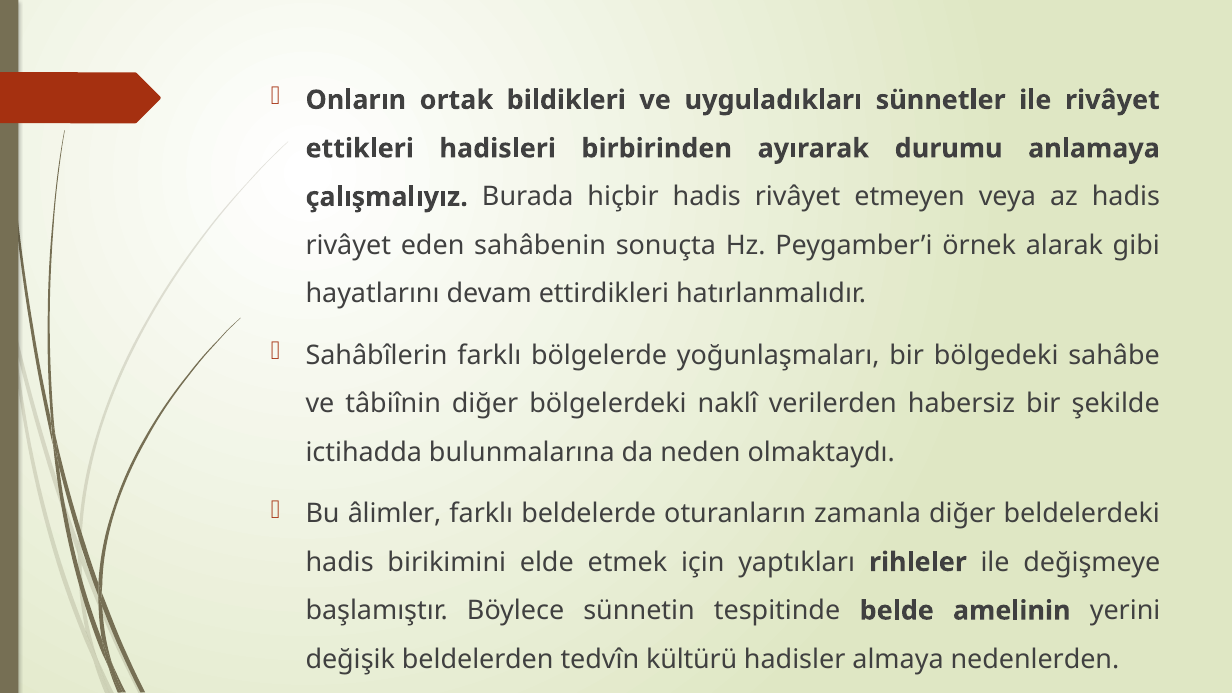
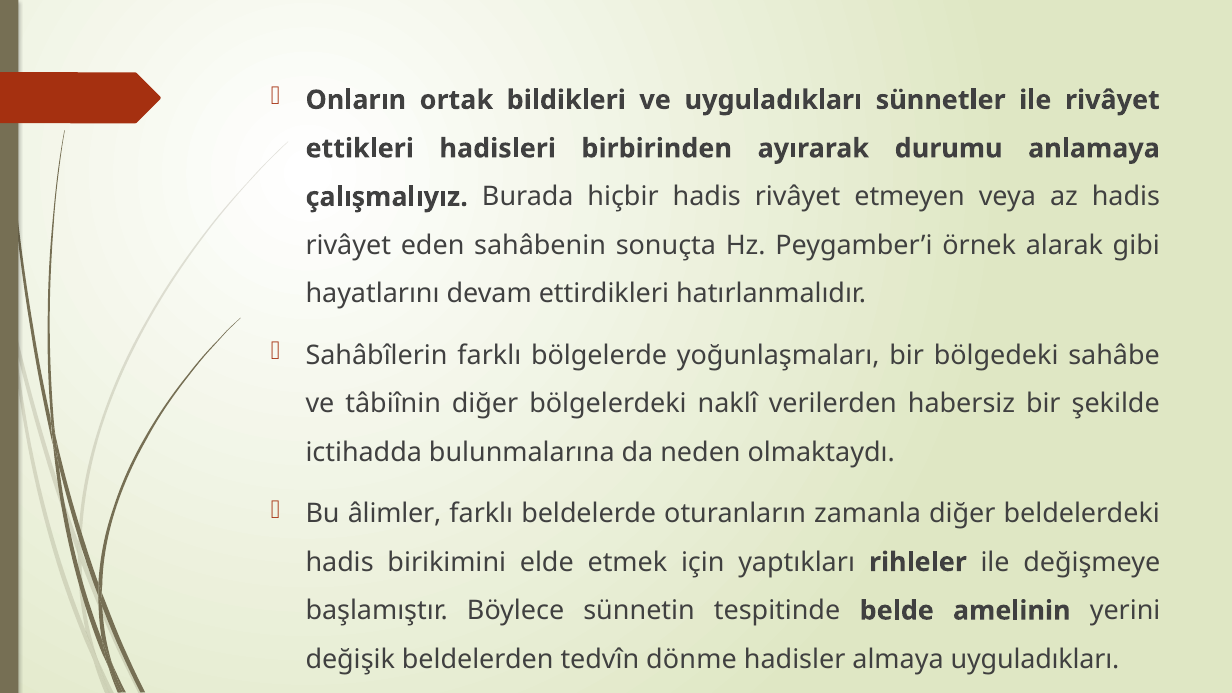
kültürü: kültürü -> dönme
almaya nedenlerden: nedenlerden -> uyguladıkları
